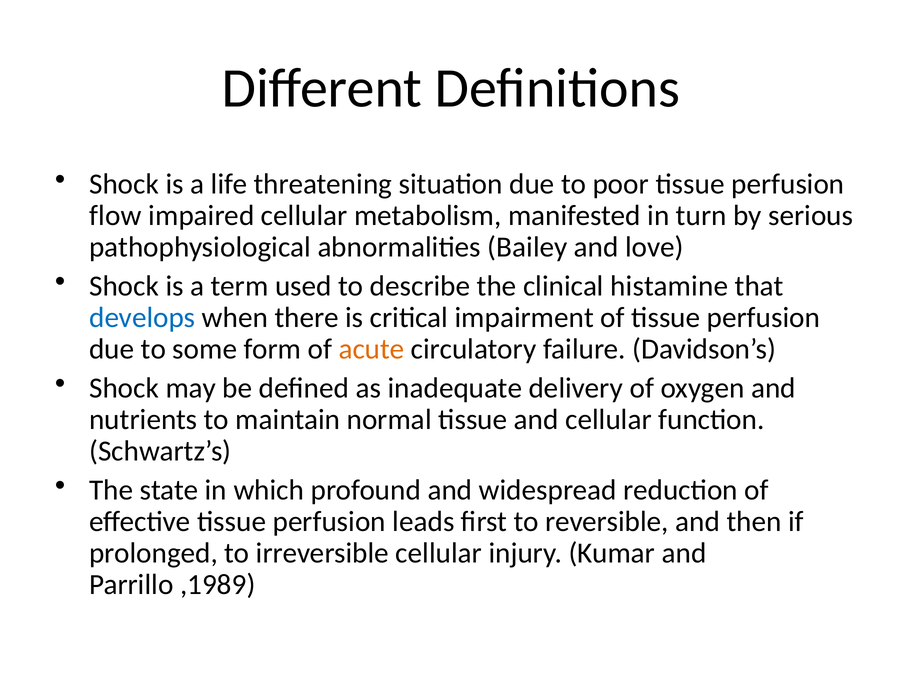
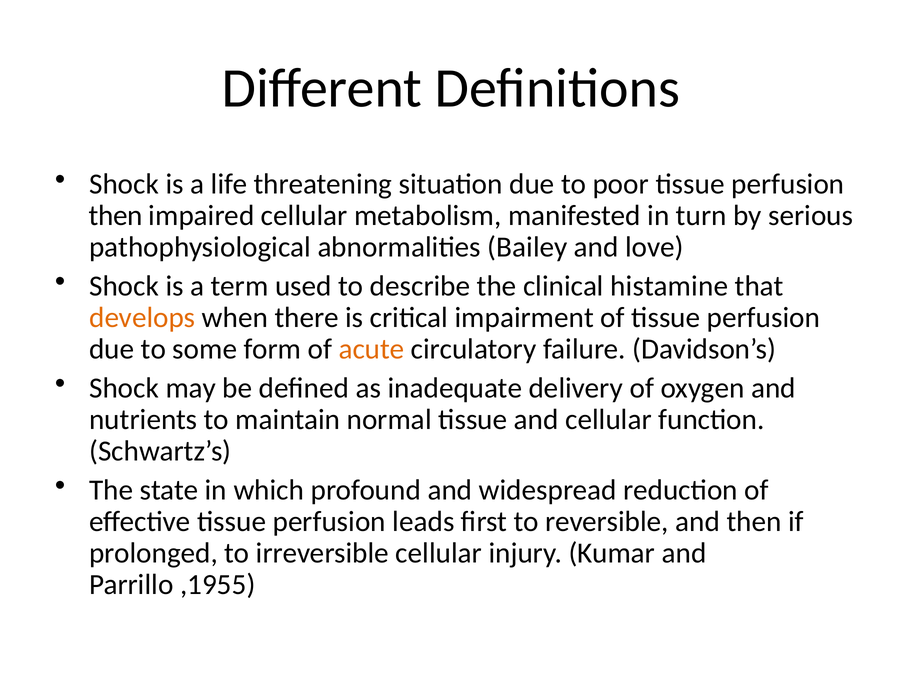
flow at (115, 216): flow -> then
develops colour: blue -> orange
,1989: ,1989 -> ,1955
